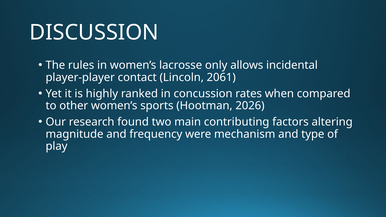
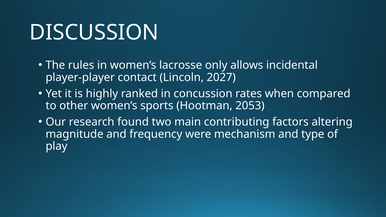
2061: 2061 -> 2027
2026: 2026 -> 2053
